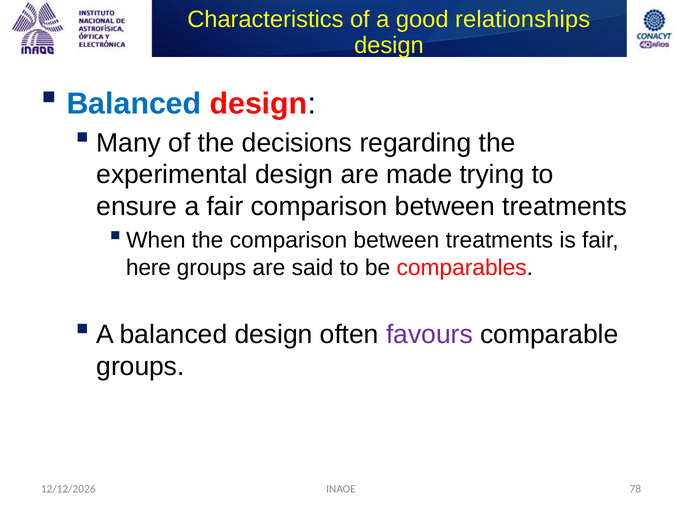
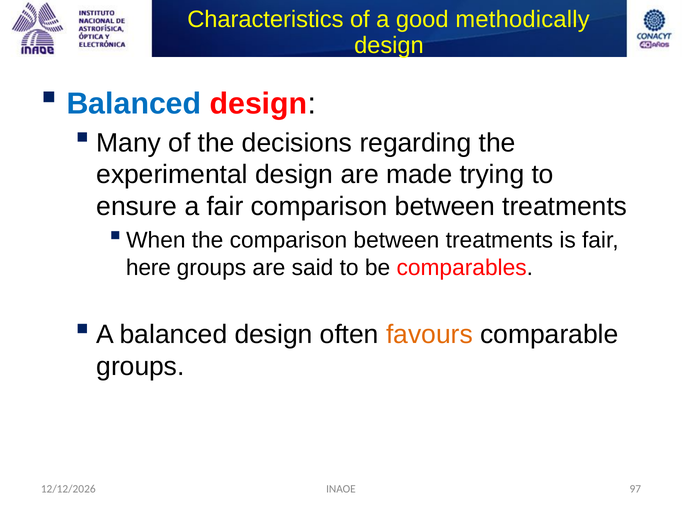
relationships: relationships -> methodically
favours colour: purple -> orange
78: 78 -> 97
